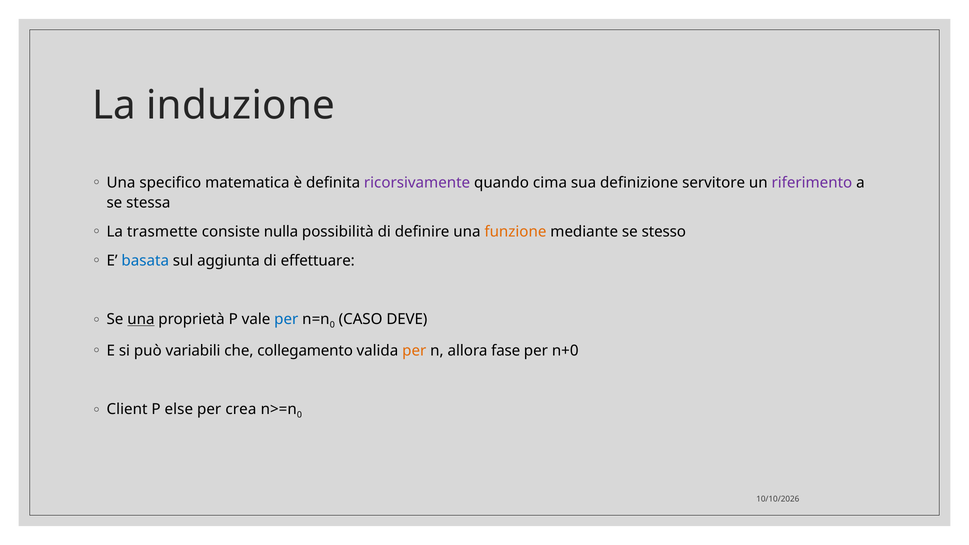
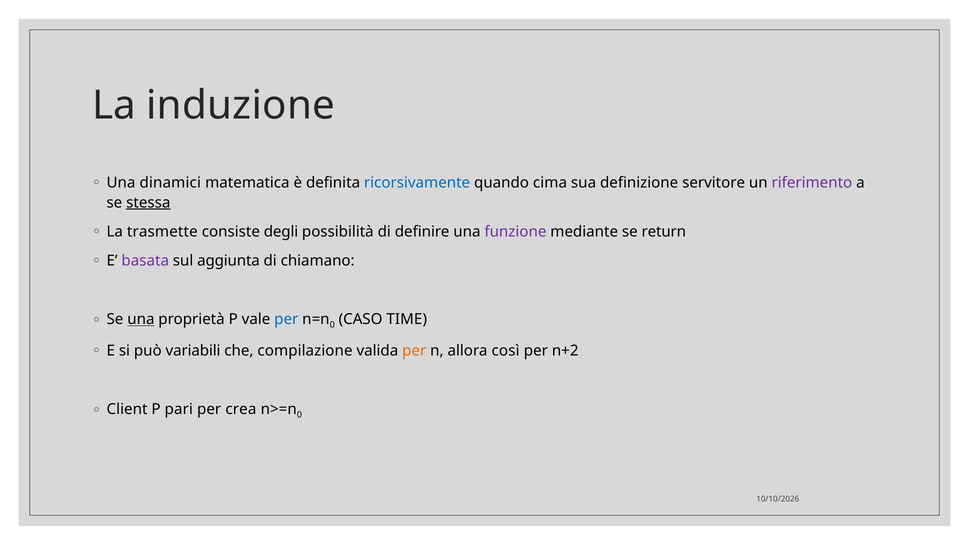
specifico: specifico -> dinamici
ricorsivamente colour: purple -> blue
stessa underline: none -> present
nulla: nulla -> degli
funzione colour: orange -> purple
stesso: stesso -> return
basata colour: blue -> purple
effettuare: effettuare -> chiamano
DEVE: DEVE -> TIME
collegamento: collegamento -> compilazione
fase: fase -> così
n+0: n+0 -> n+2
else: else -> pari
